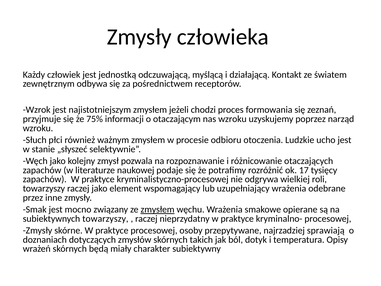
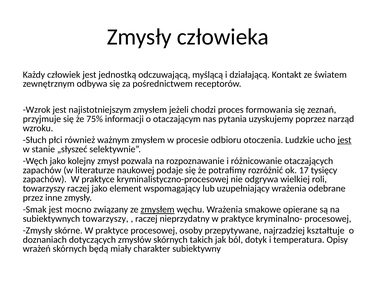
nas wzroku: wzroku -> pytania
jest at (344, 140) underline: none -> present
sprawiają: sprawiają -> kształtuje
